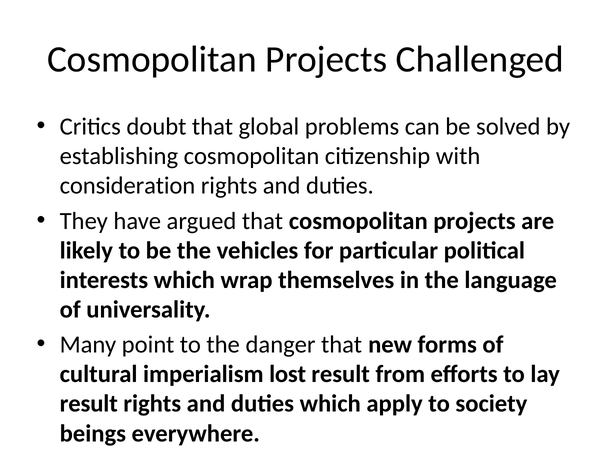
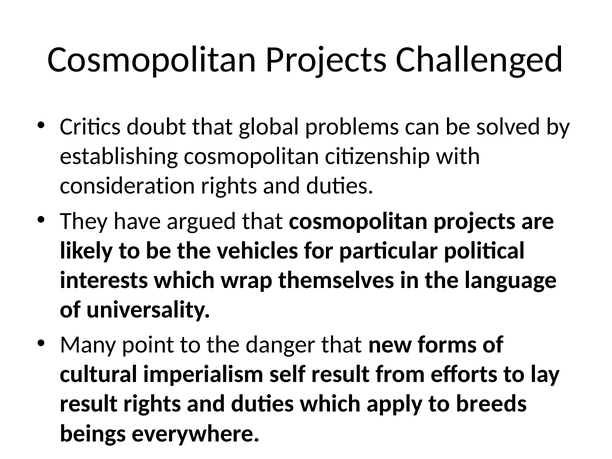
lost: lost -> self
society: society -> breeds
